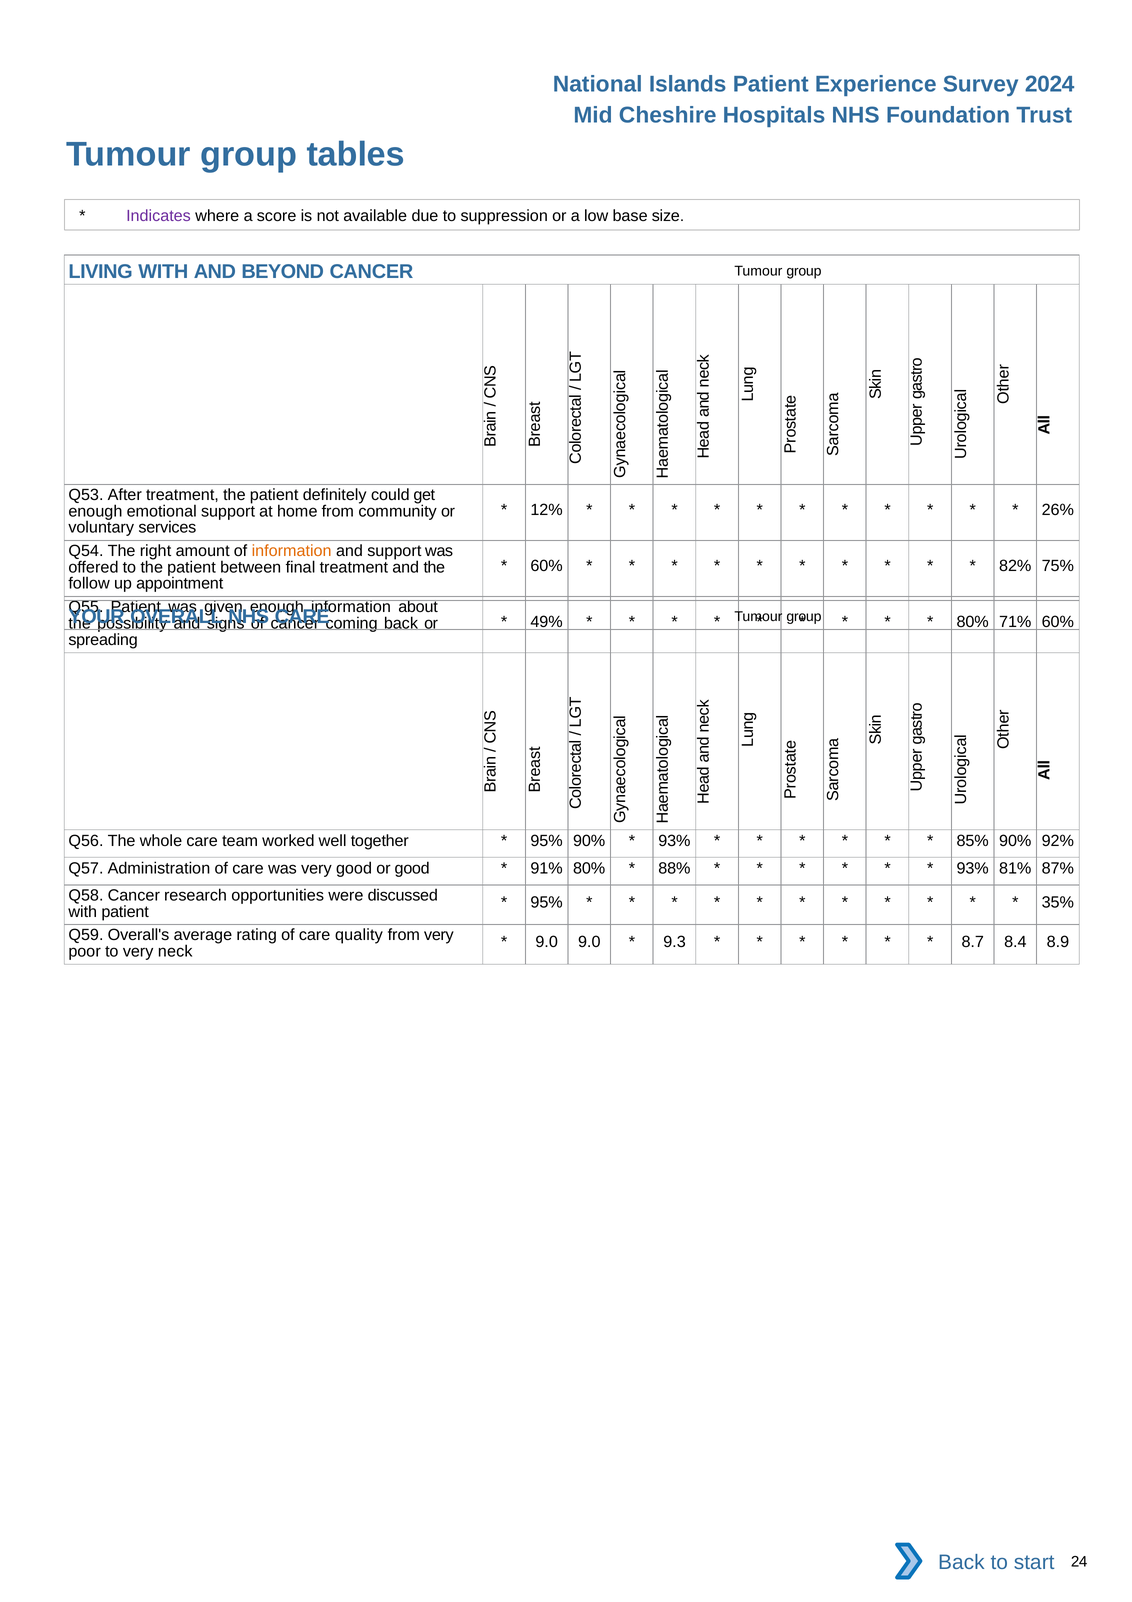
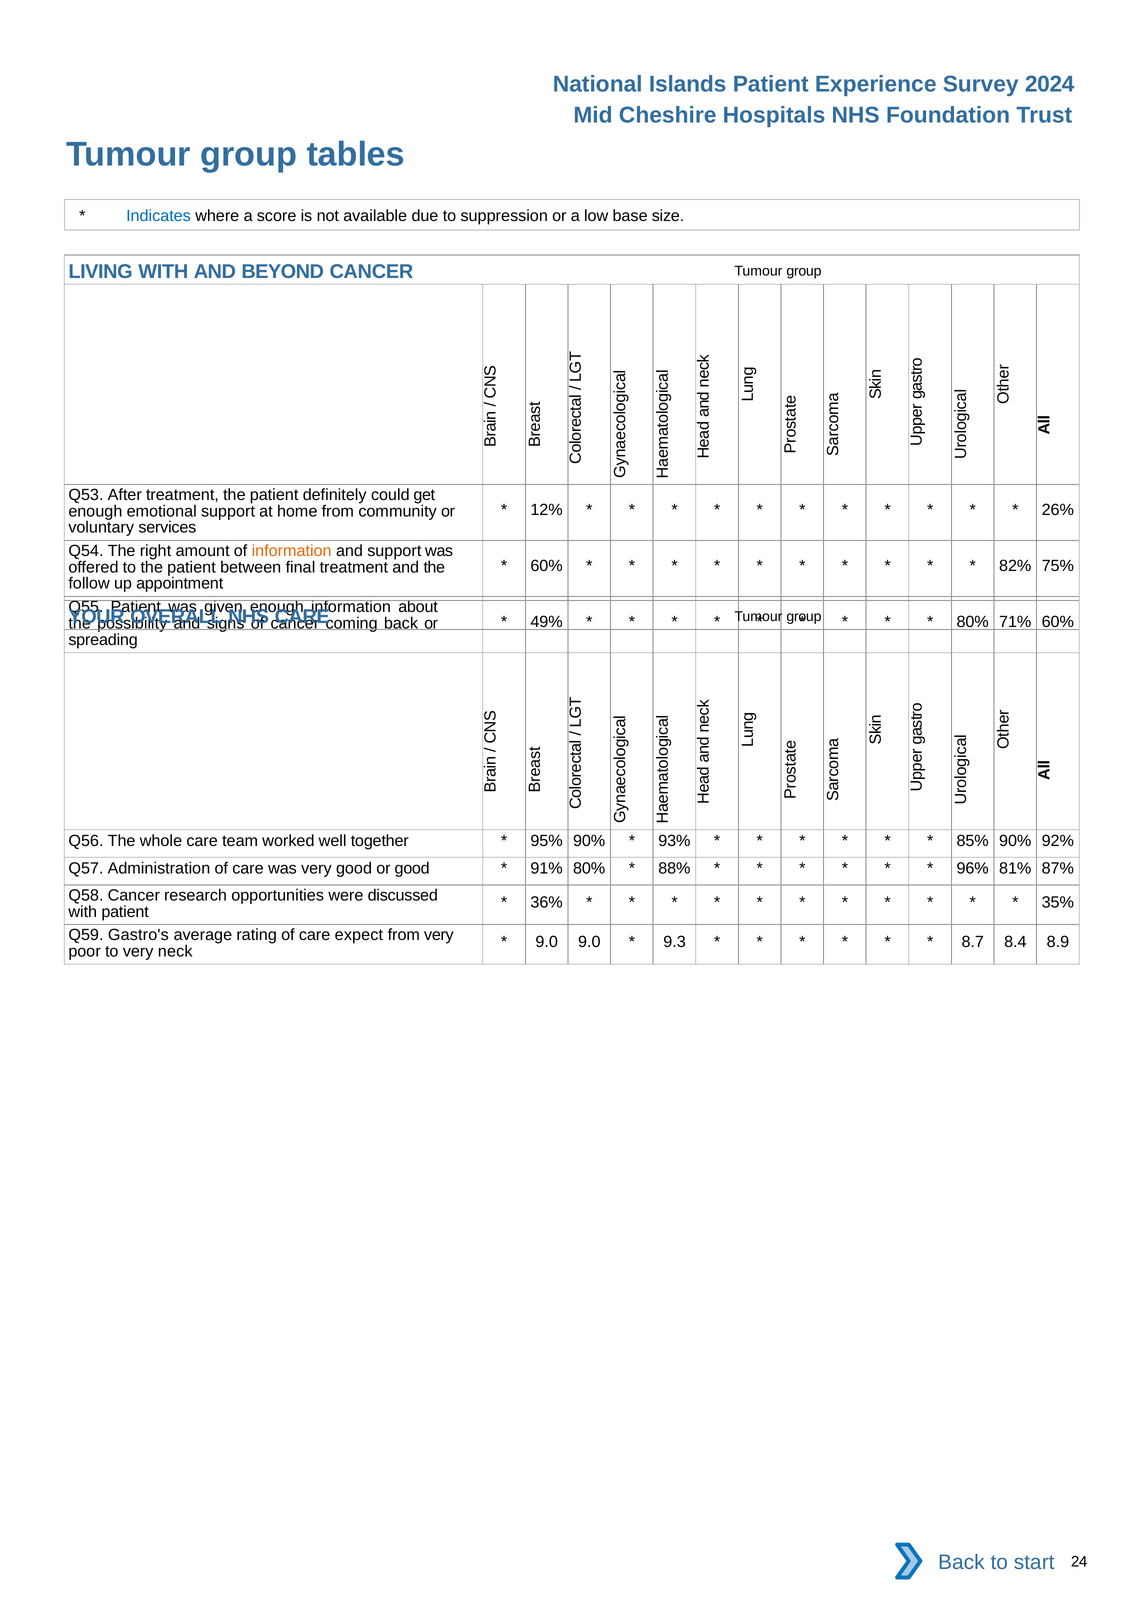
Indicates colour: purple -> blue
93% at (973, 869): 93% -> 96%
95% at (547, 902): 95% -> 36%
Overall's: Overall's -> Gastro's
quality: quality -> expect
